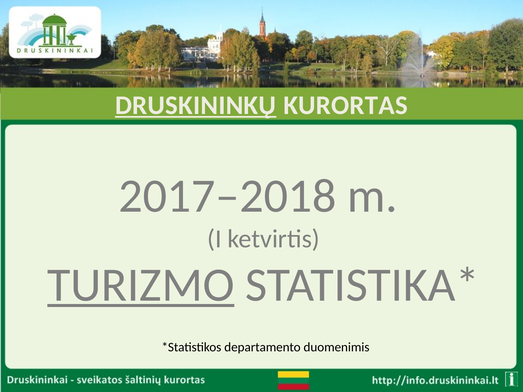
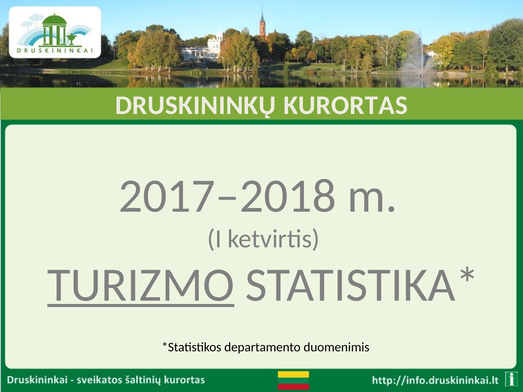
DRUSKININKŲ underline: present -> none
